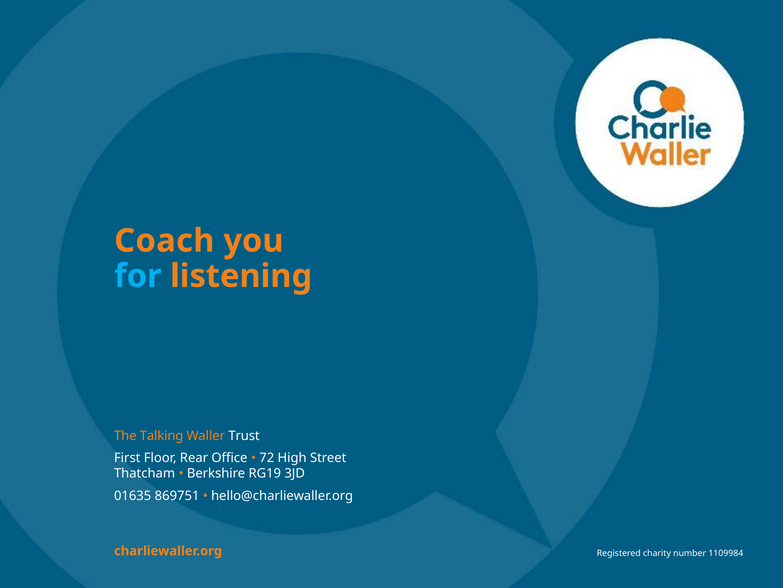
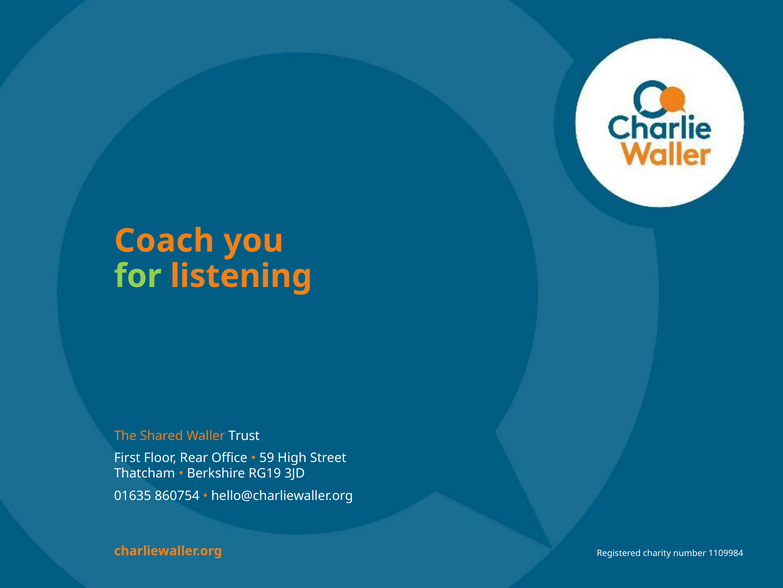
for colour: light blue -> light green
Talking: Talking -> Shared
72: 72 -> 59
869751: 869751 -> 860754
